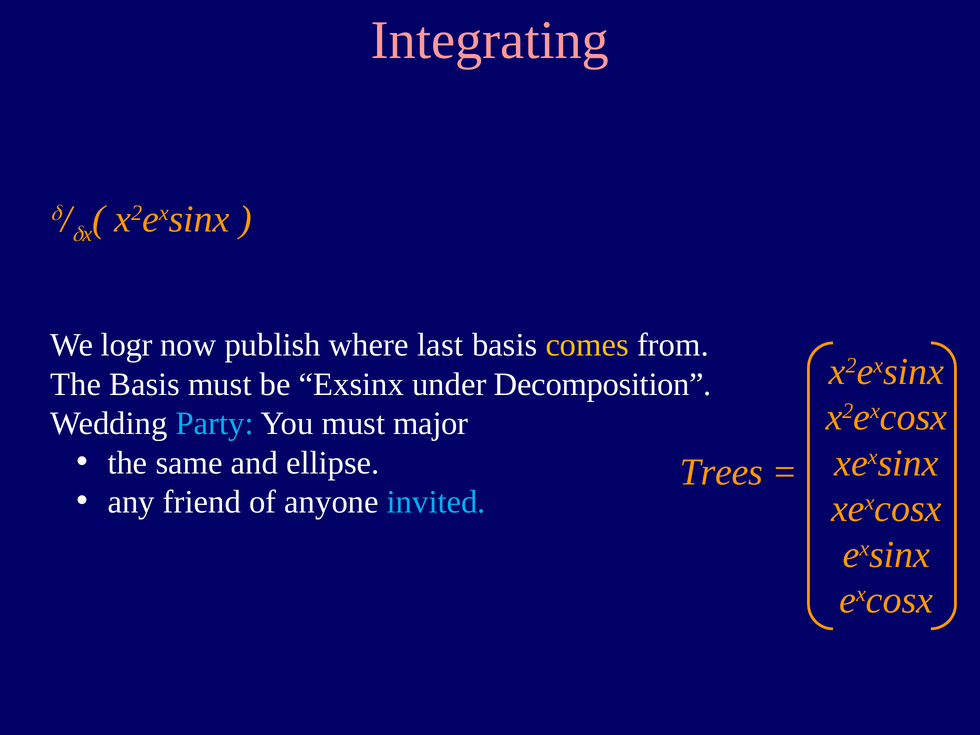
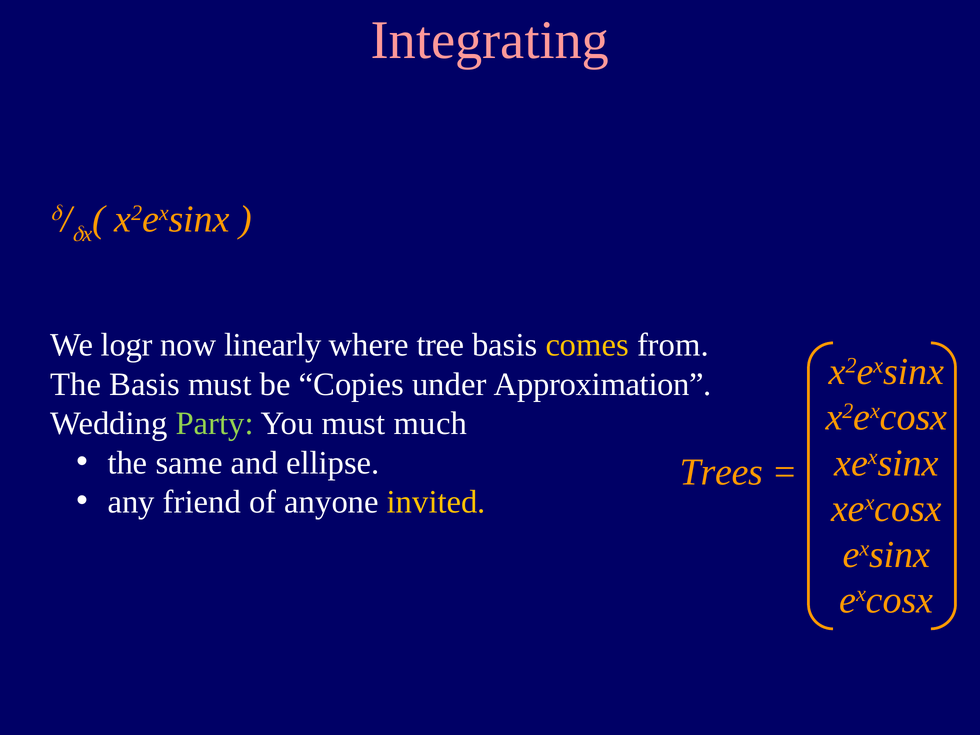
publish: publish -> linearly
last: last -> tree
be Exsinx: Exsinx -> Copies
Decomposition: Decomposition -> Approximation
Party colour: light blue -> light green
major: major -> much
invited colour: light blue -> yellow
